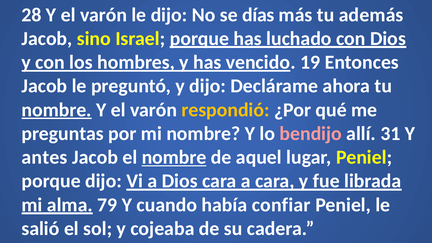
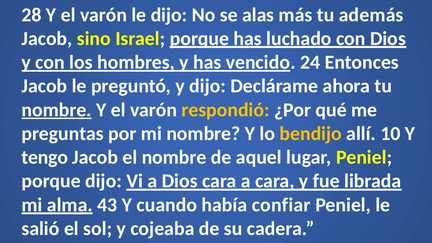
días: días -> alas
19: 19 -> 24
bendijo colour: pink -> yellow
31: 31 -> 10
antes: antes -> tengo
nombre at (174, 157) underline: present -> none
79: 79 -> 43
